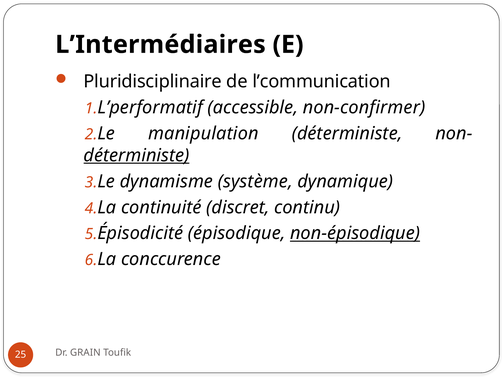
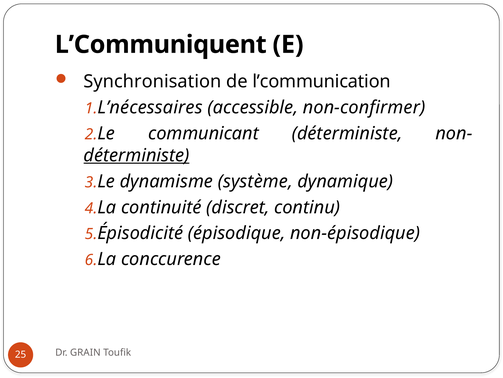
L’Intermédiaires: L’Intermédiaires -> L’Communiquent
Pluridisciplinaire: Pluridisciplinaire -> Synchronisation
L’performatif: L’performatif -> L’nécessaires
manipulation: manipulation -> communicant
non-épisodique underline: present -> none
